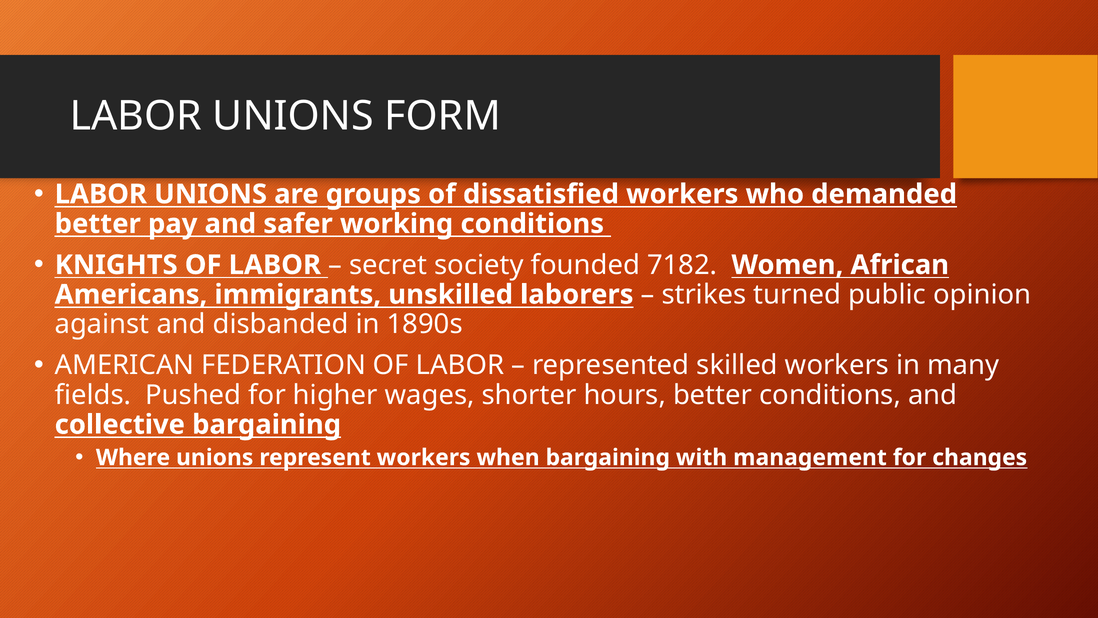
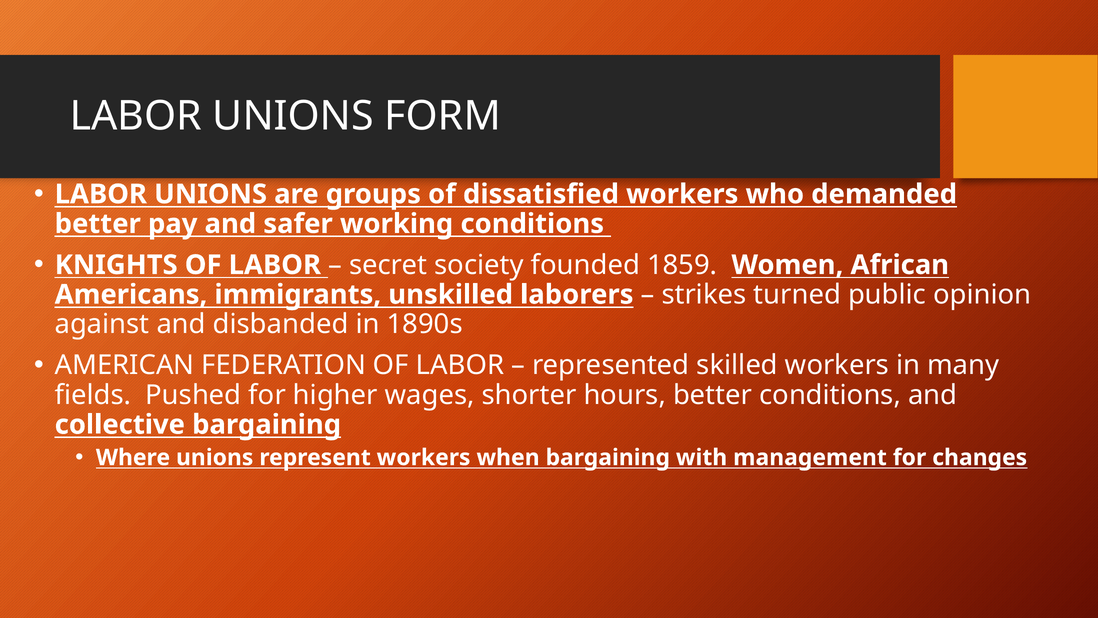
7182: 7182 -> 1859
